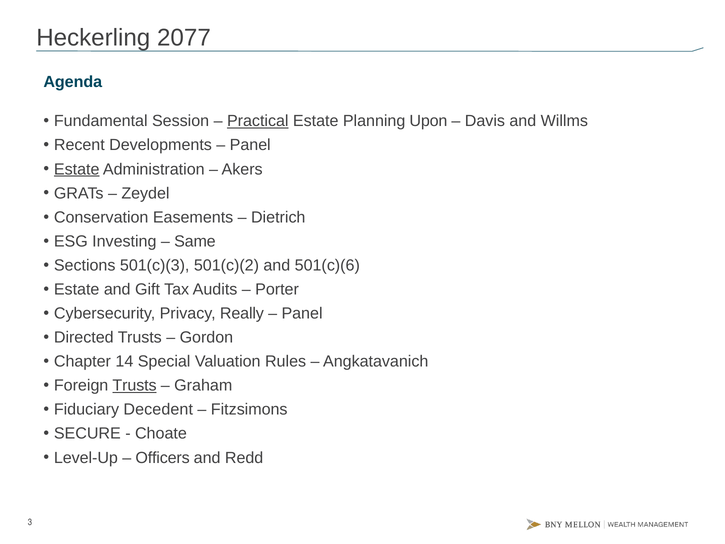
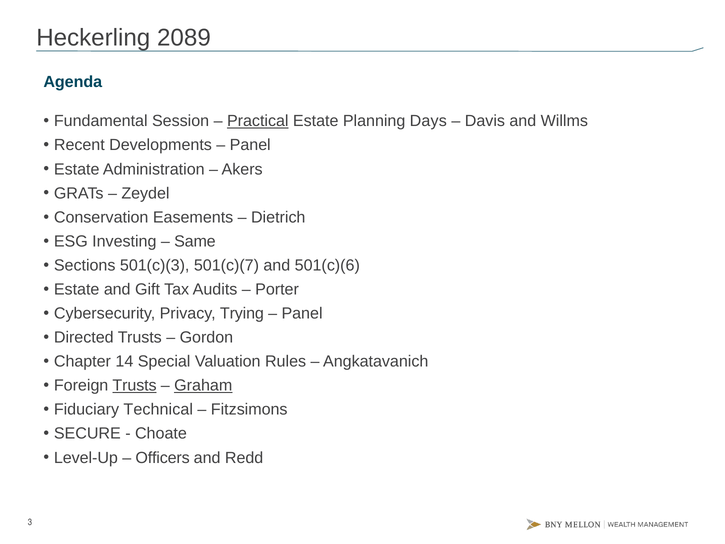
2077: 2077 -> 2089
Upon: Upon -> Days
Estate at (77, 169) underline: present -> none
501(c)(2: 501(c)(2 -> 501(c)(7
Really: Really -> Trying
Graham underline: none -> present
Decedent: Decedent -> Technical
